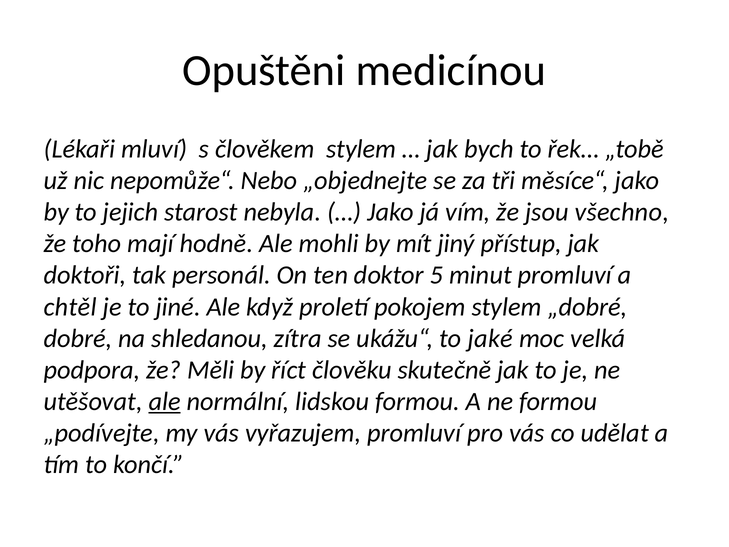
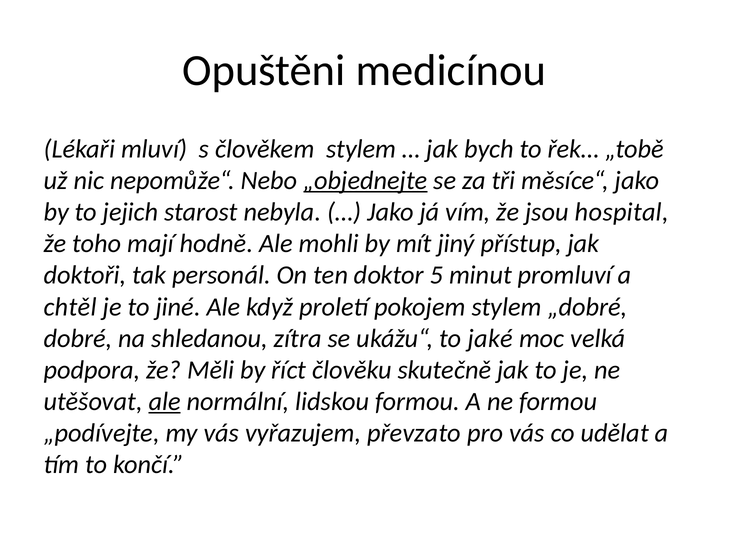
„objednejte underline: none -> present
všechno: všechno -> hospital
vyřazujem promluví: promluví -> převzato
